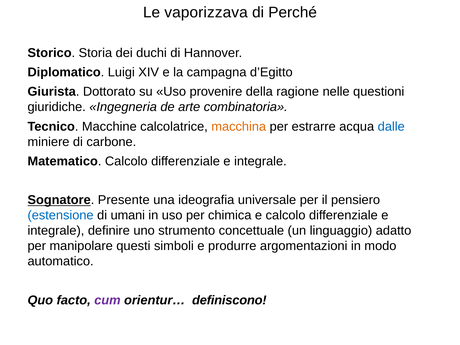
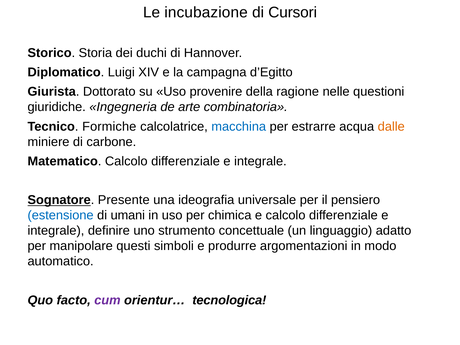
vaporizzava: vaporizzava -> incubazione
Perché: Perché -> Cursori
Macchine: Macchine -> Formiche
macchina colour: orange -> blue
dalle colour: blue -> orange
definiscono: definiscono -> tecnologica
